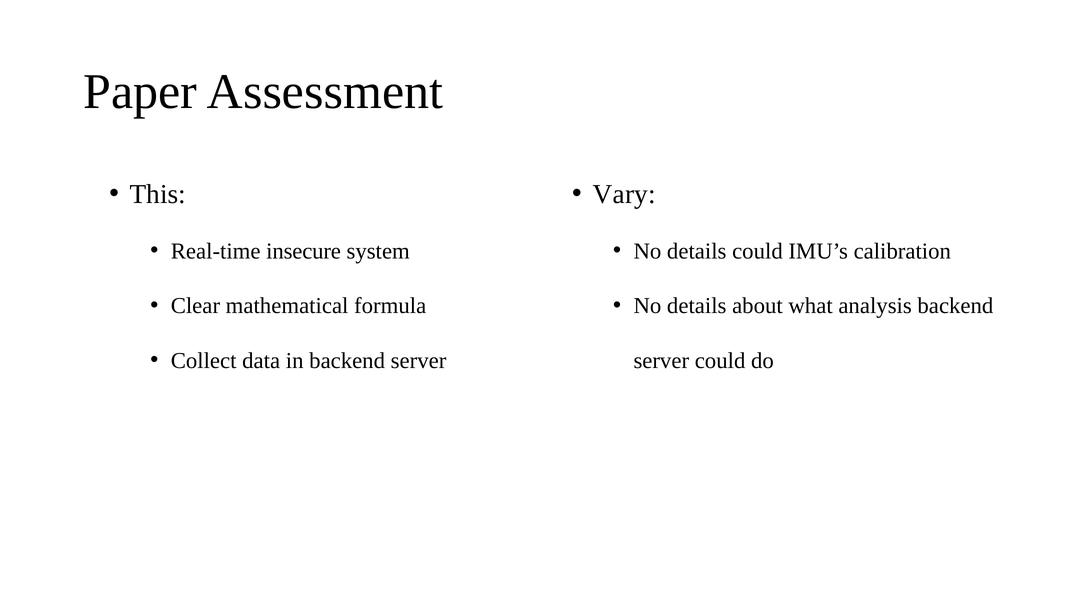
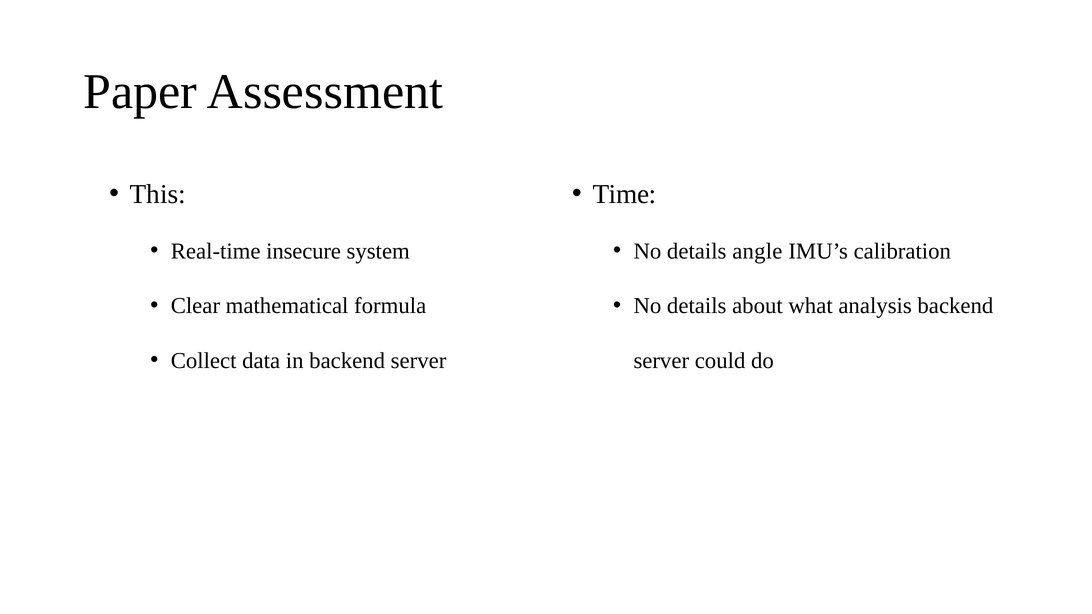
Vary: Vary -> Time
details could: could -> angle
